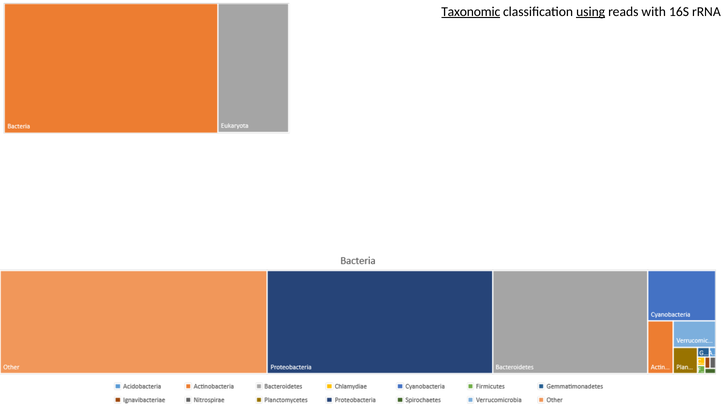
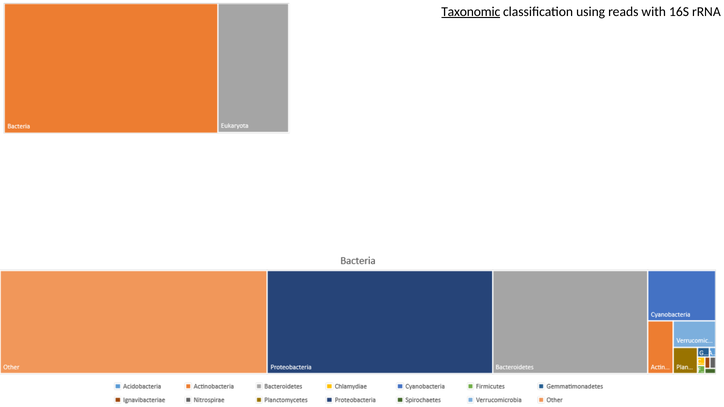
using underline: present -> none
